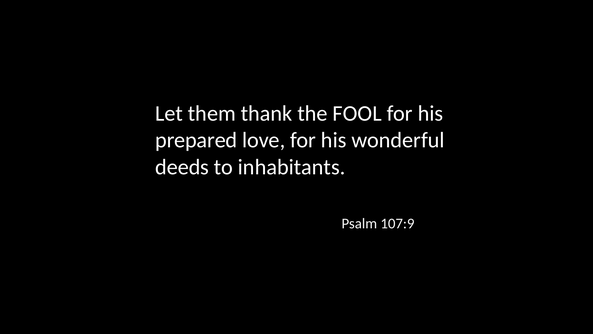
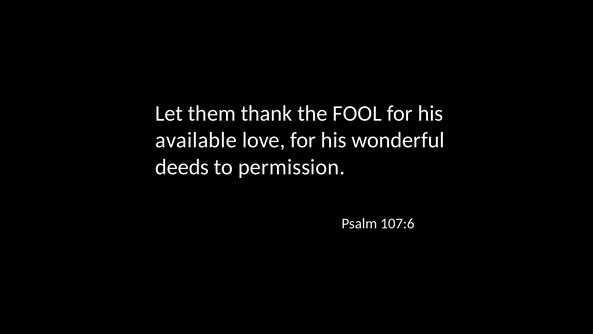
prepared: prepared -> available
inhabitants: inhabitants -> permission
107:9: 107:9 -> 107:6
